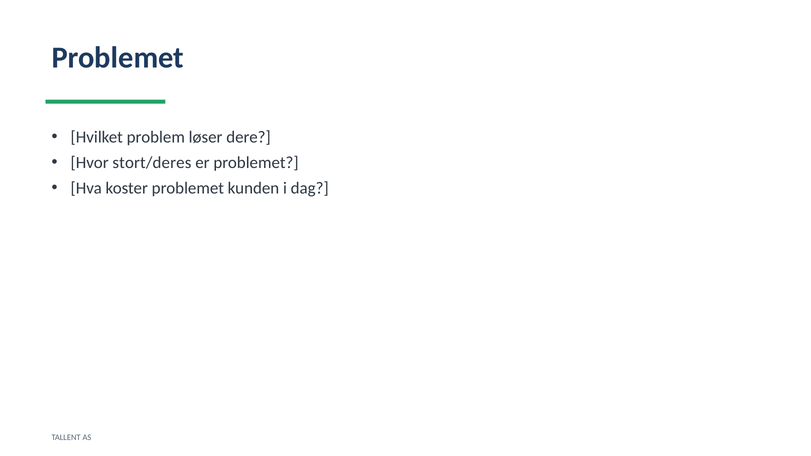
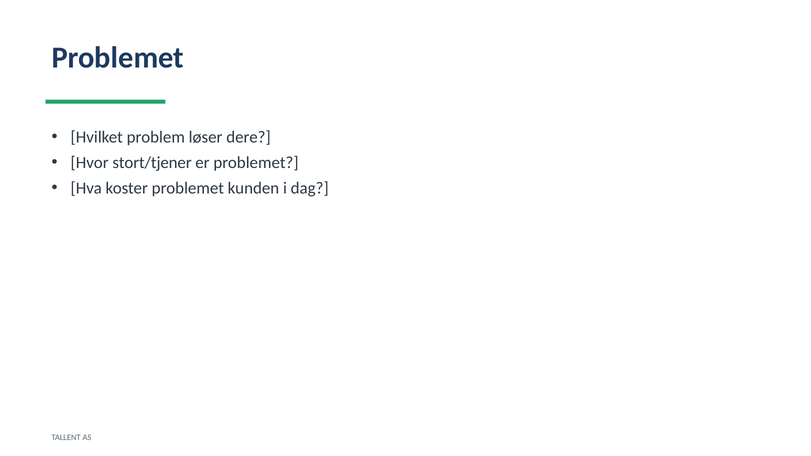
stort/deres: stort/deres -> stort/tjener
